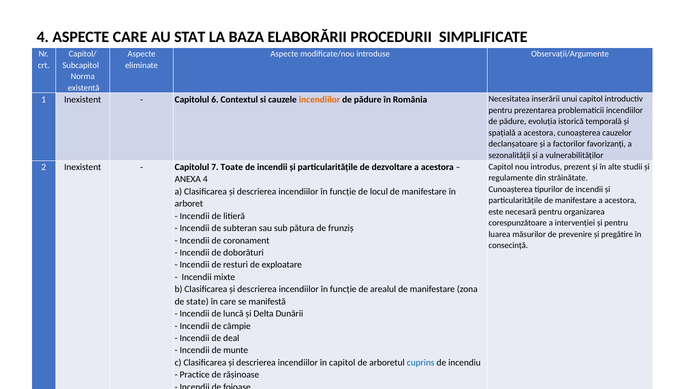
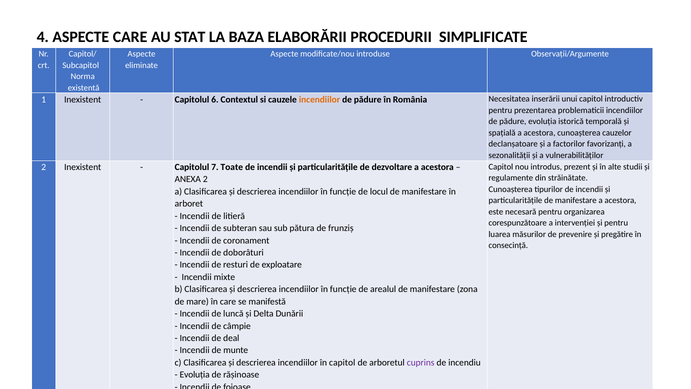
ANEXA 4: 4 -> 2
state: state -> mare
cuprins colour: blue -> purple
Practice at (195, 374): Practice -> Evoluția
